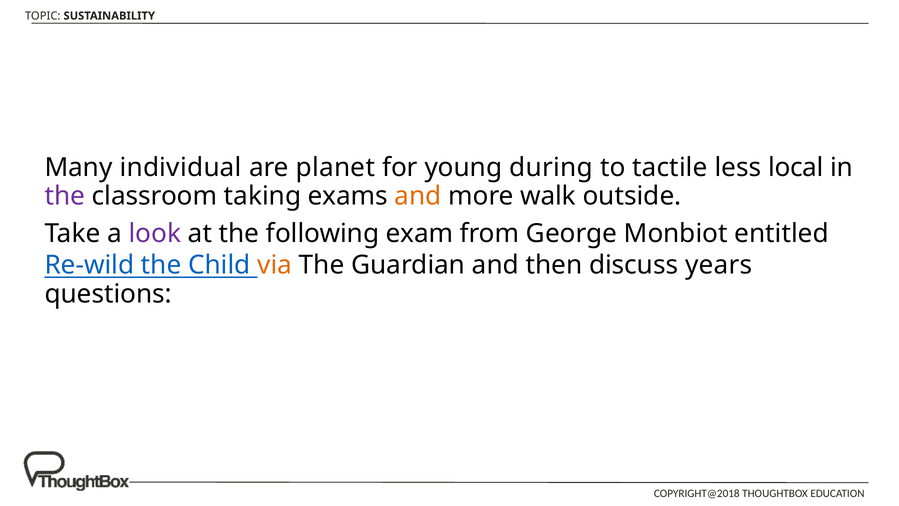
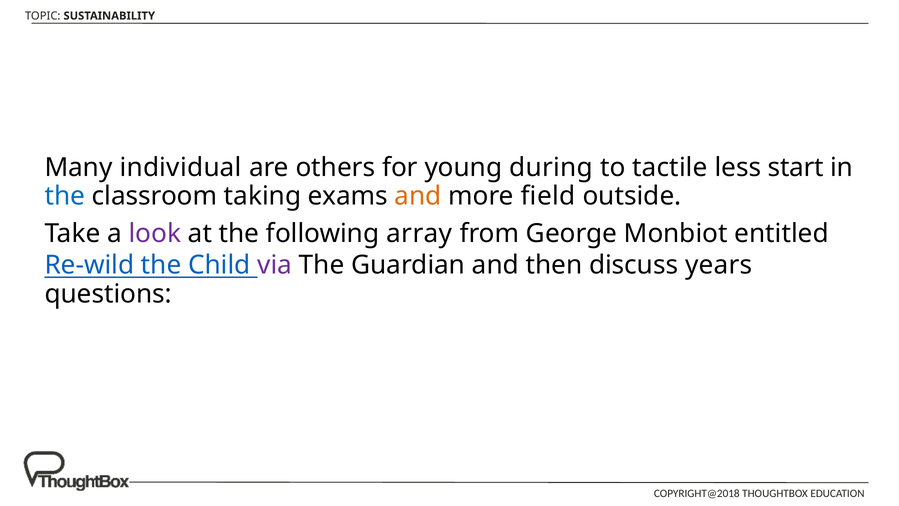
planet: planet -> others
local: local -> start
the at (65, 196) colour: purple -> blue
walk: walk -> field
exam: exam -> array
via colour: orange -> purple
